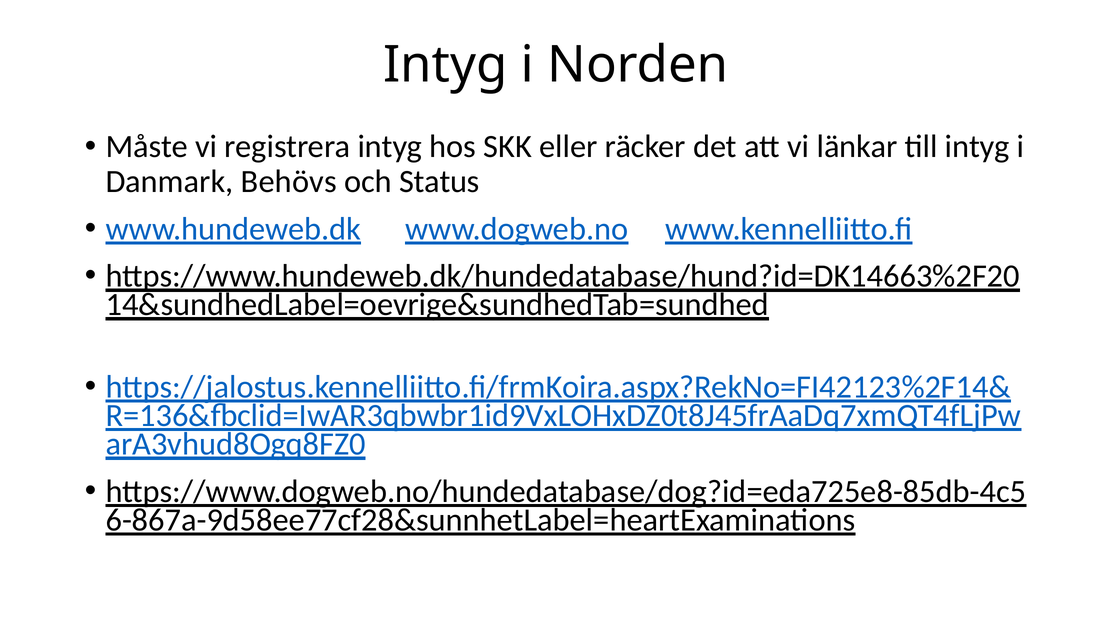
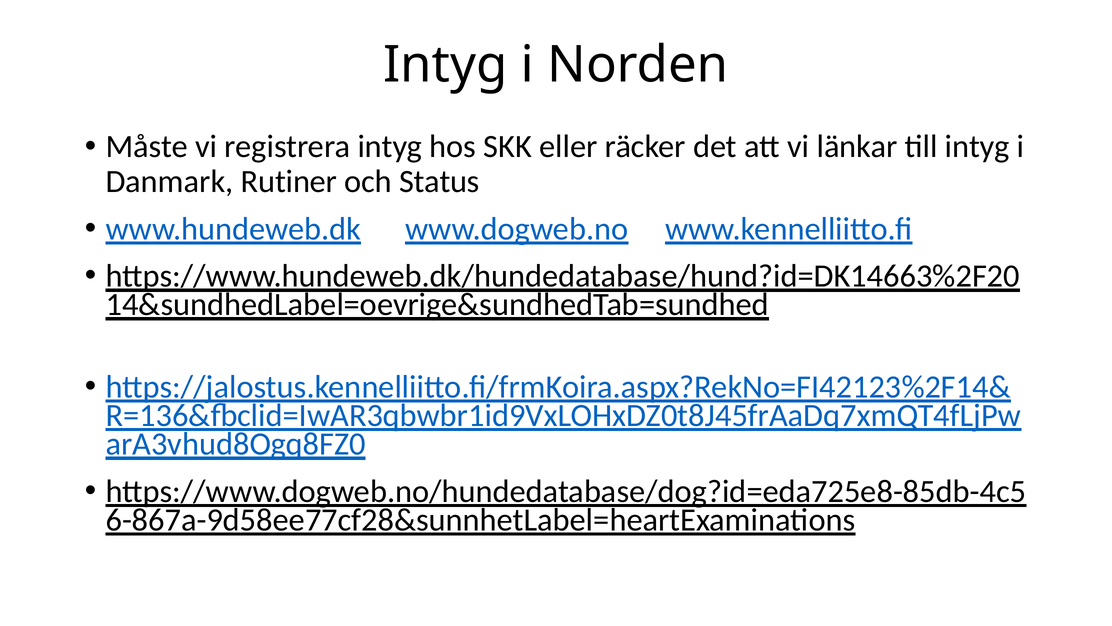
Behövs: Behövs -> Rutiner
